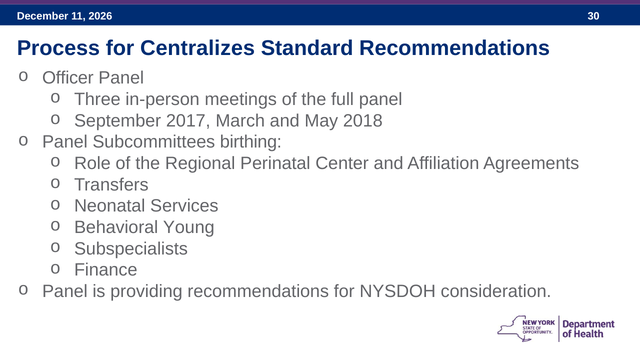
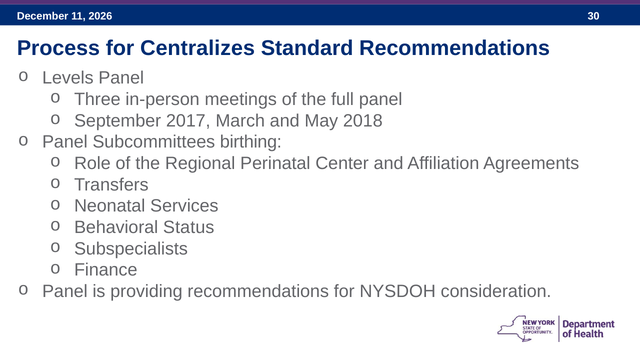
Officer: Officer -> Levels
Young: Young -> Status
